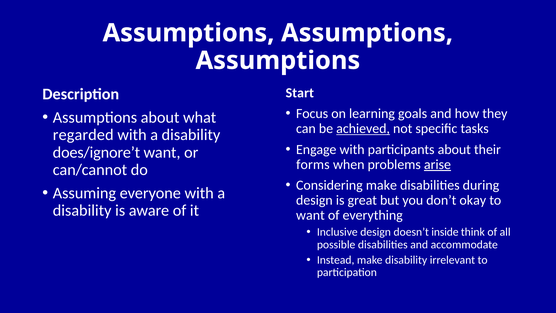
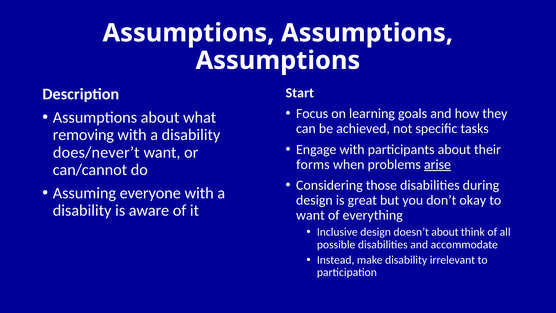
achieved underline: present -> none
regarded: regarded -> removing
does/ignore’t: does/ignore’t -> does/never’t
Considering make: make -> those
doesn’t inside: inside -> about
